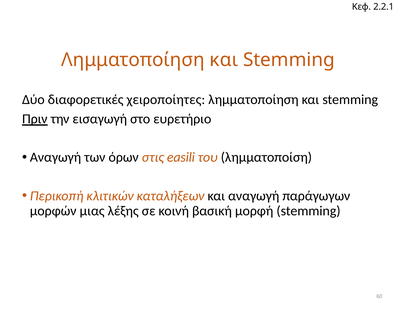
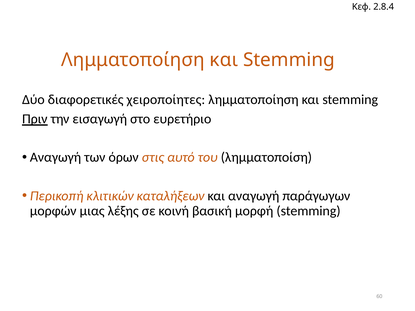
2.2.1: 2.2.1 -> 2.8.4
easili: easili -> αυτό
